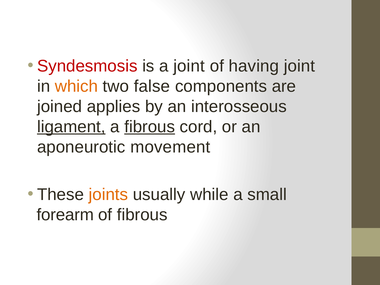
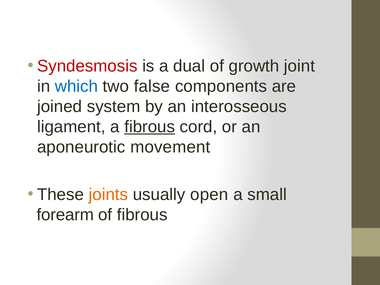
a joint: joint -> dual
having: having -> growth
which colour: orange -> blue
applies: applies -> system
ligament underline: present -> none
while: while -> open
